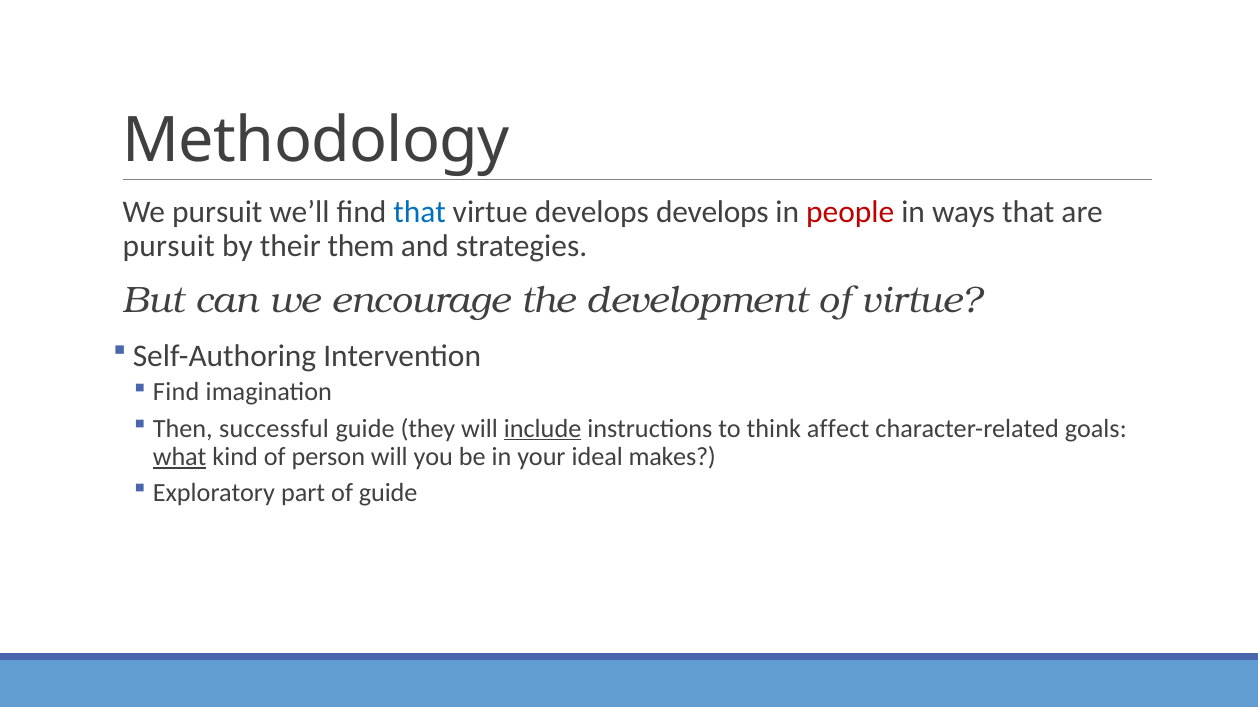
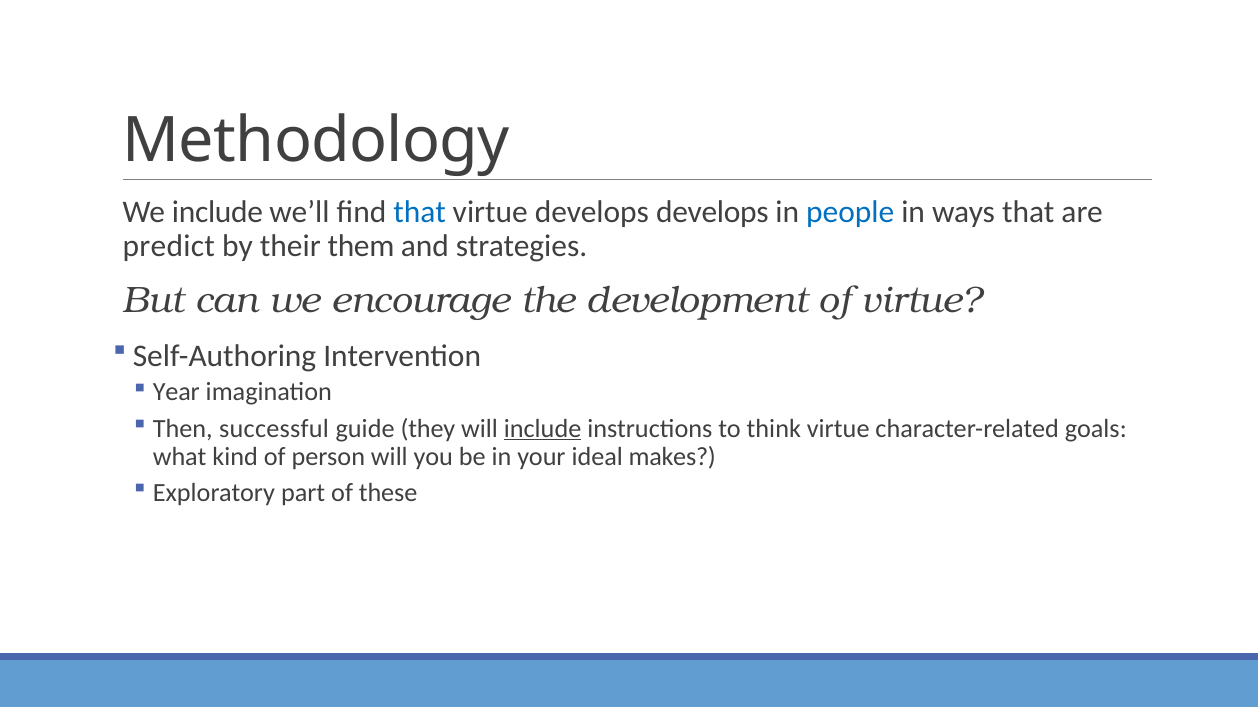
We pursuit: pursuit -> include
people colour: red -> blue
pursuit at (169, 246): pursuit -> predict
Find at (176, 393): Find -> Year
think affect: affect -> virtue
what underline: present -> none
of guide: guide -> these
